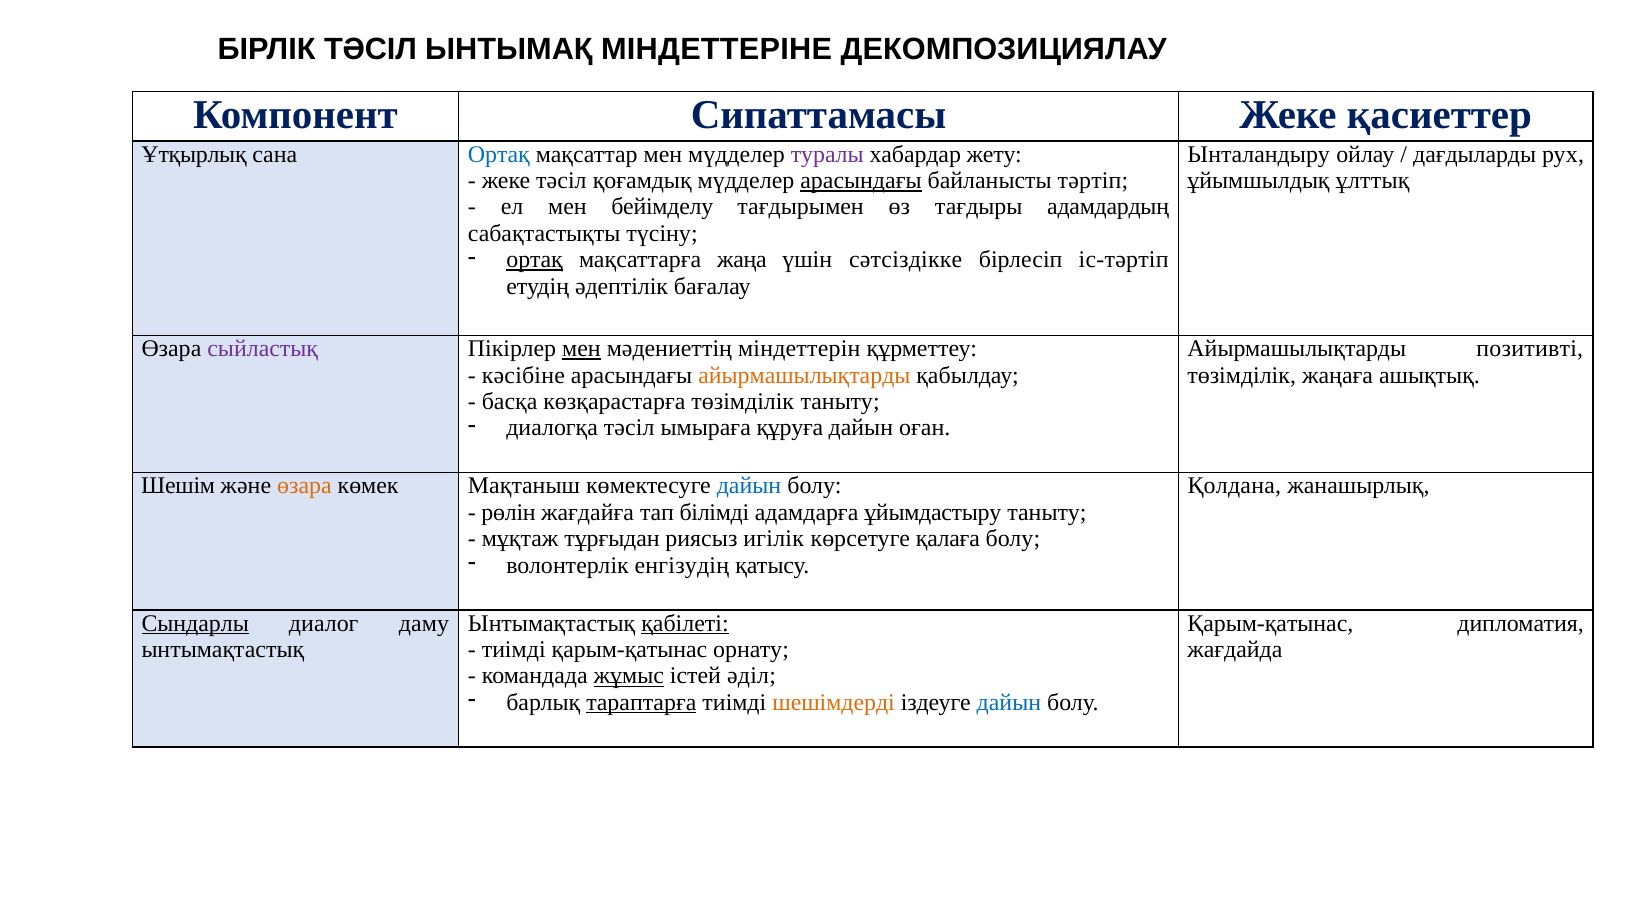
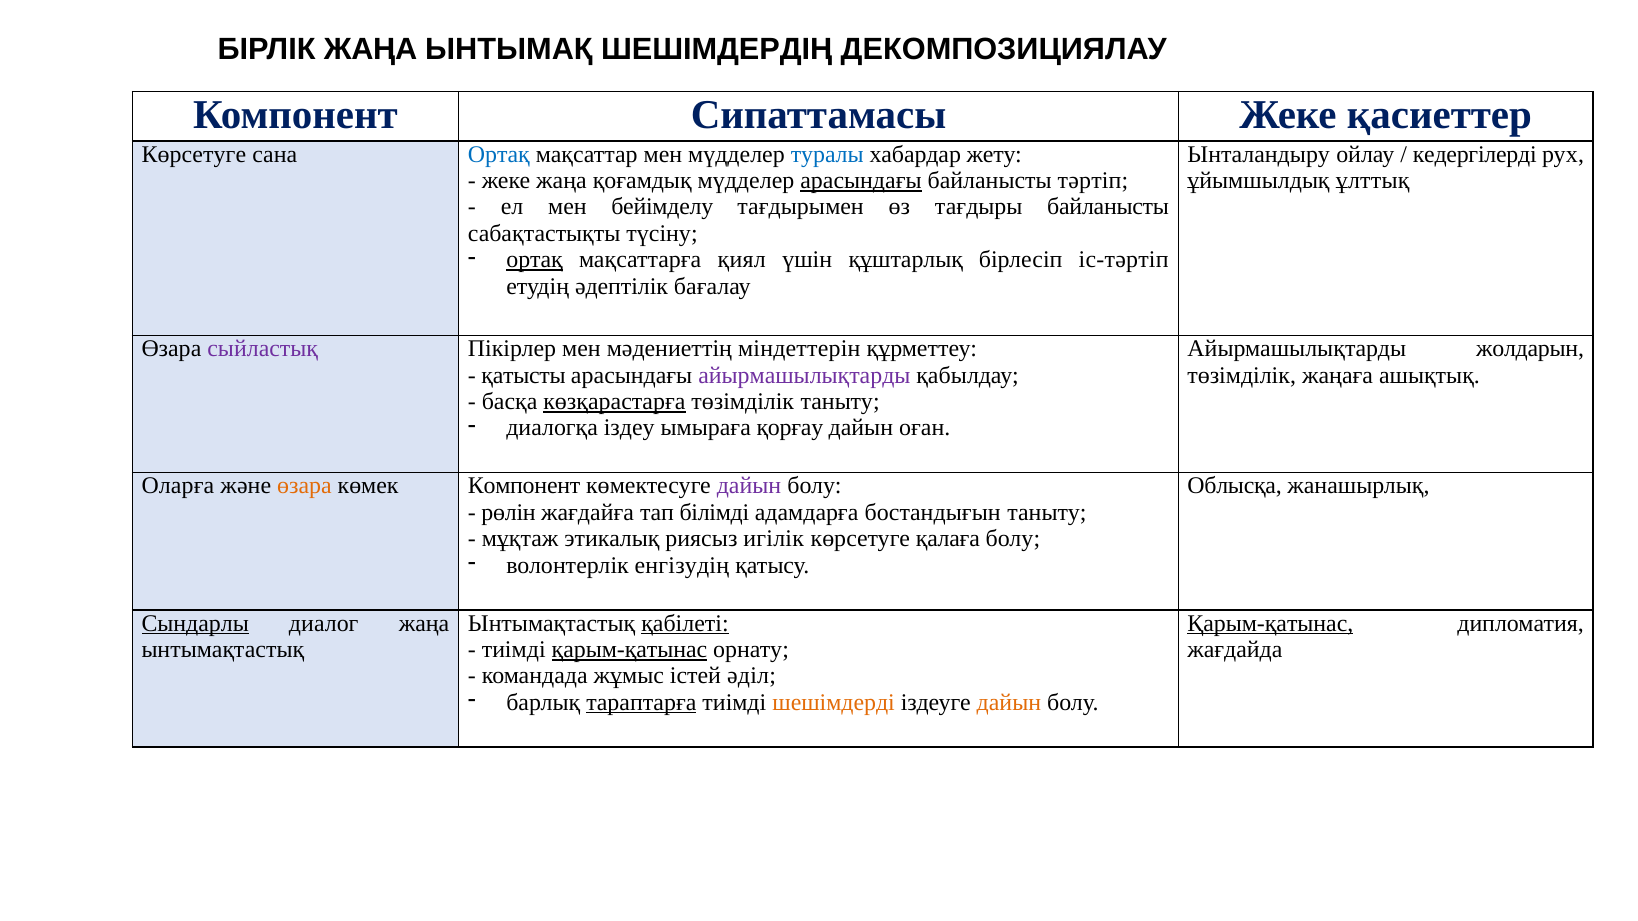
БІРЛІК ТӘСІЛ: ТӘСІЛ -> ЖАҢА
МІНДЕТТЕРІНЕ: МІНДЕТТЕРІНЕ -> ШЕШІМДЕРДІҢ
Ұтқырлық at (194, 154): Ұтқырлық -> Көрсетуге
туралы colour: purple -> blue
дағдыларды: дағдыларды -> кедергілерді
жеке тәсіл: тәсіл -> жаңа
тағдыры адамдардың: адамдардың -> байланысты
жаңа: жаңа -> қиял
сәтсіздікке: сәтсіздікке -> құштарлық
мен at (581, 349) underline: present -> none
позитивті: позитивті -> жолдарын
кәсібіне: кәсібіне -> қатысты
айырмашылықтарды at (804, 375) colour: orange -> purple
көзқарастарға underline: none -> present
диалогқа тәсіл: тәсіл -> іздеу
құруға: құруға -> қорғау
Шешім: Шешім -> Оларға
көмек Мақтаныш: Мақтаныш -> Компонент
дайын at (749, 486) colour: blue -> purple
Қолдана: Қолдана -> Облысқа
ұйымдастыру: ұйымдастыру -> бостандығын
тұрғыдан: тұрғыдан -> этикалық
диалог даму: даму -> жаңа
Қарым-қатынас at (1270, 624) underline: none -> present
қарым-қатынас at (629, 650) underline: none -> present
жұмыс underline: present -> none
дайын at (1009, 703) colour: blue -> orange
